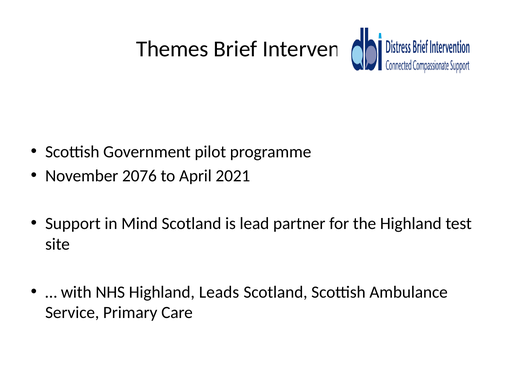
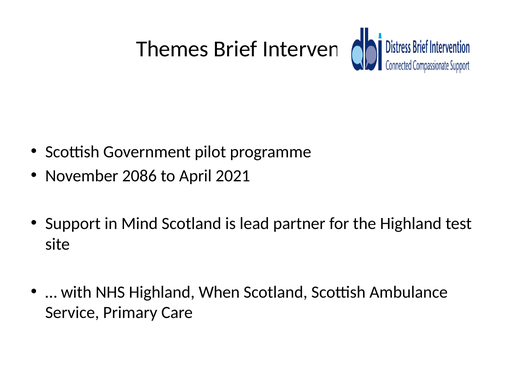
2076: 2076 -> 2086
Leads: Leads -> When
